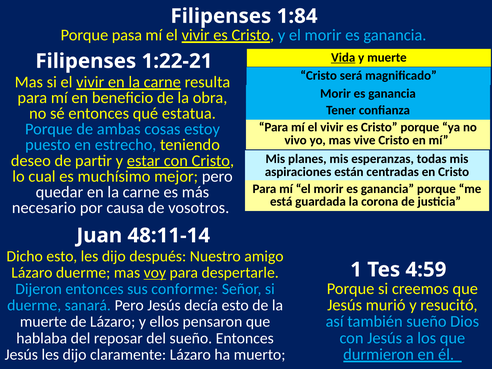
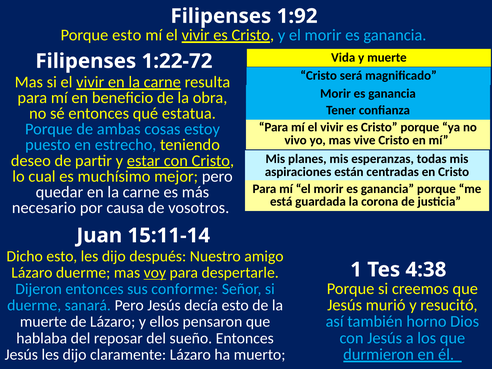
1:84: 1:84 -> 1:92
Porque pasa: pasa -> esto
Vida underline: present -> none
1:22-21: 1:22-21 -> 1:22-72
48:11-14: 48:11-14 -> 15:11-14
4:59: 4:59 -> 4:38
también sueño: sueño -> horno
